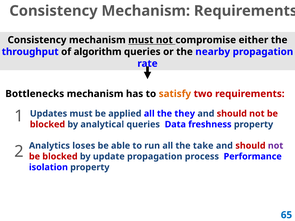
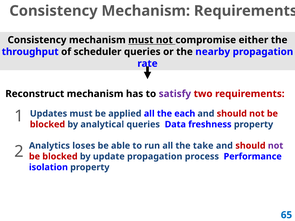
algorithm: algorithm -> scheduler
Bottlenecks: Bottlenecks -> Reconstruct
satisfy colour: orange -> purple
they: they -> each
